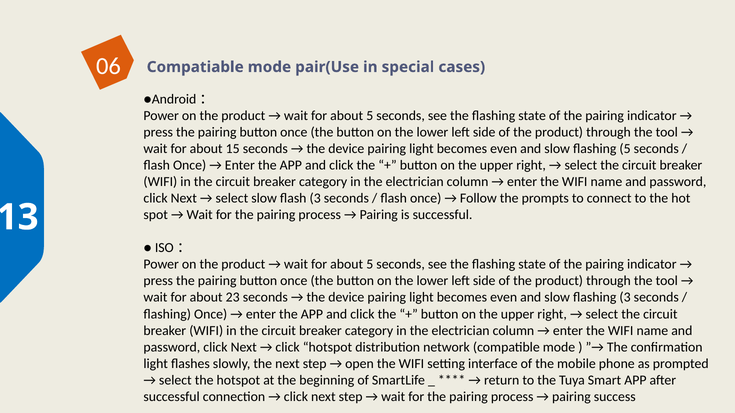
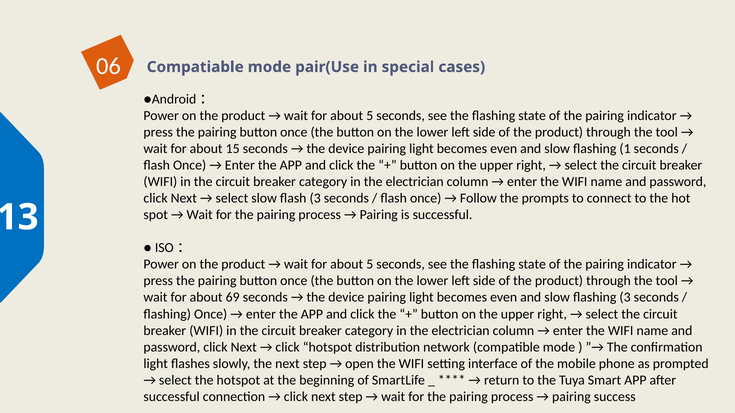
flashing 5: 5 -> 1
23: 23 -> 69
